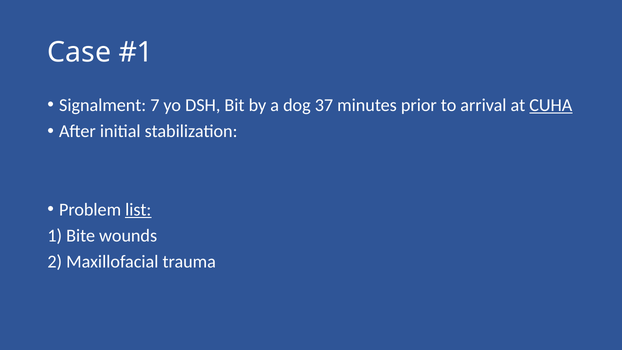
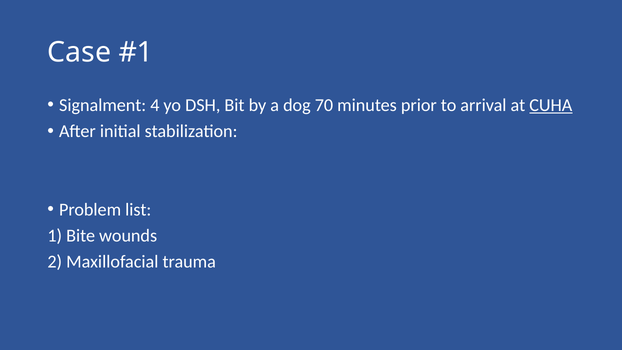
7: 7 -> 4
37: 37 -> 70
list underline: present -> none
